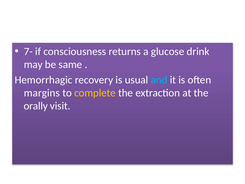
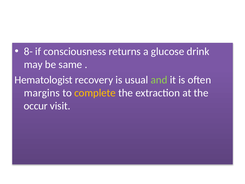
7-: 7- -> 8-
Hemorrhagic: Hemorrhagic -> Hematologist
and colour: light blue -> light green
orally: orally -> occur
